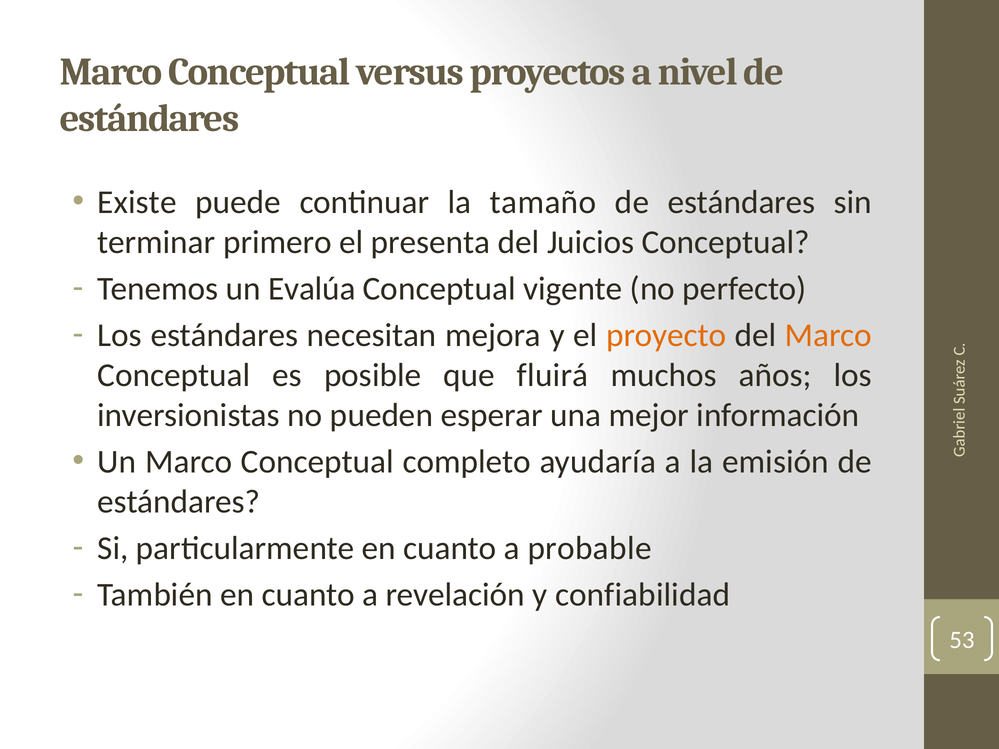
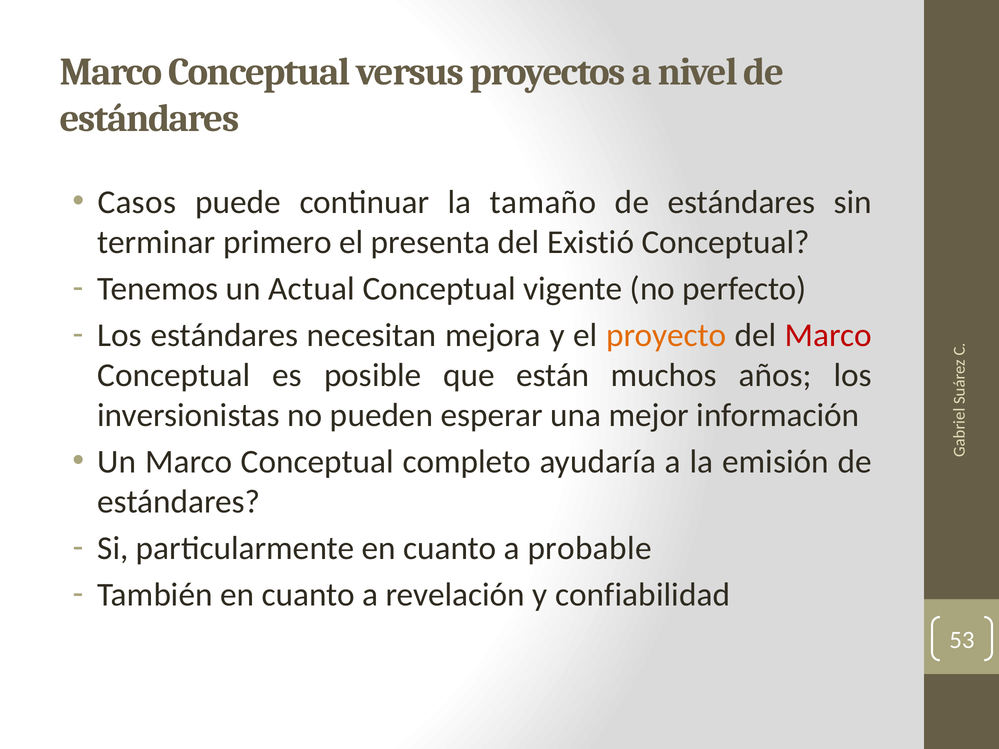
Existe: Existe -> Casos
Juicios: Juicios -> Existió
Evalúa: Evalúa -> Actual
Marco at (828, 335) colour: orange -> red
fluirá: fluirá -> están
